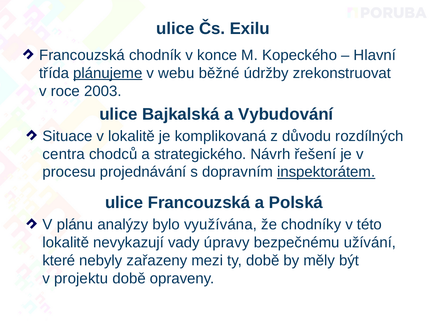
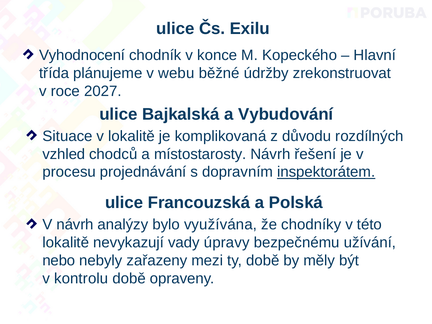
Francouzská at (82, 55): Francouzská -> Vyhodnocení
plánujeme underline: present -> none
2003: 2003 -> 2027
centra: centra -> vzhled
strategického: strategického -> místostarosty
V plánu: plánu -> návrh
které: které -> nebo
projektu: projektu -> kontrolu
